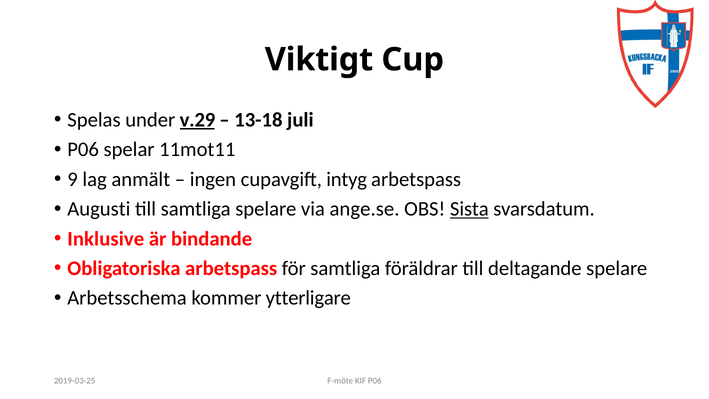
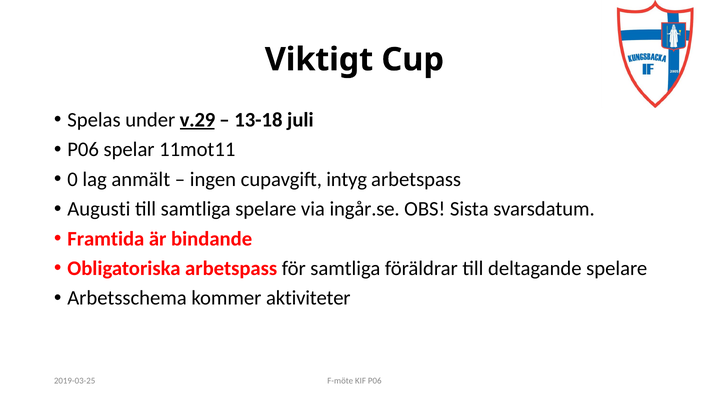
9: 9 -> 0
ange.se: ange.se -> ingår.se
Sista underline: present -> none
Inklusive: Inklusive -> Framtida
ytterligare: ytterligare -> aktiviteter
